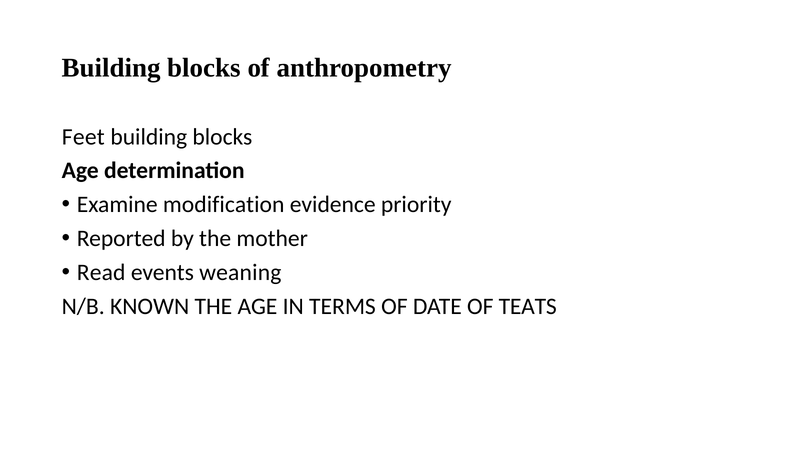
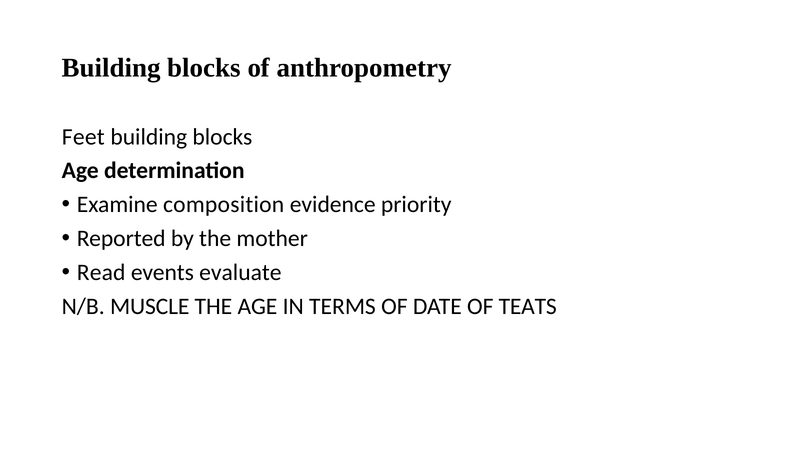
modification: modification -> composition
weaning: weaning -> evaluate
KNOWN: KNOWN -> MUSCLE
